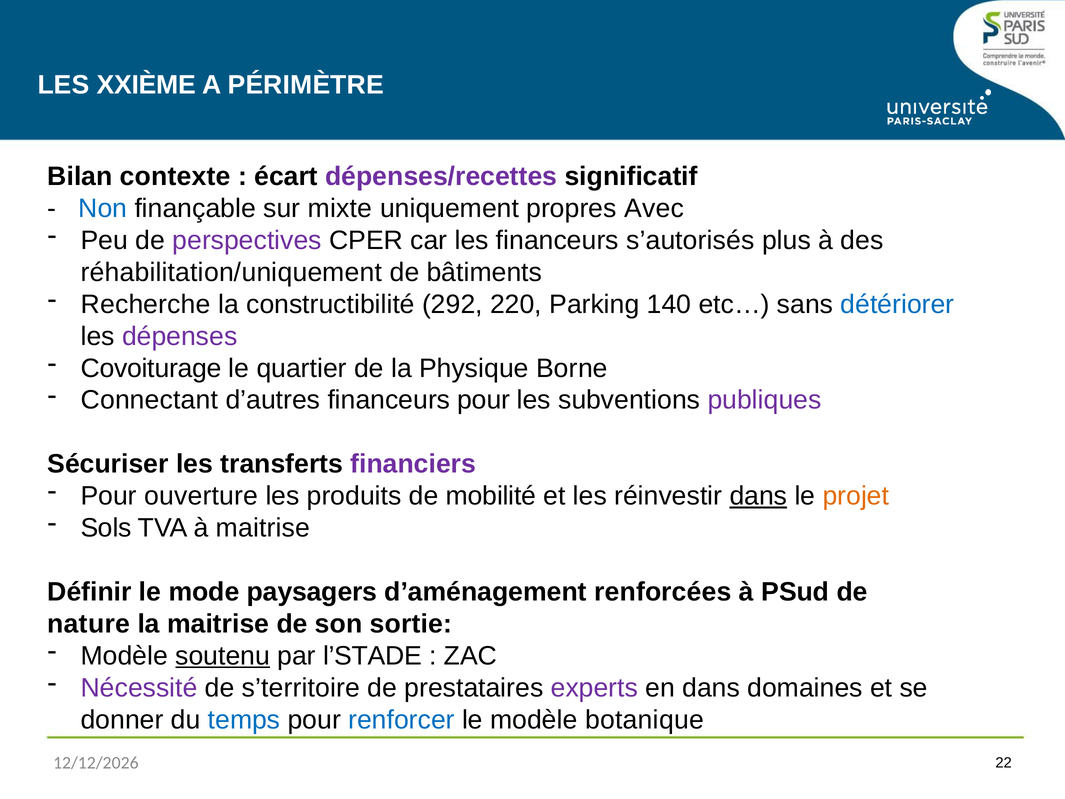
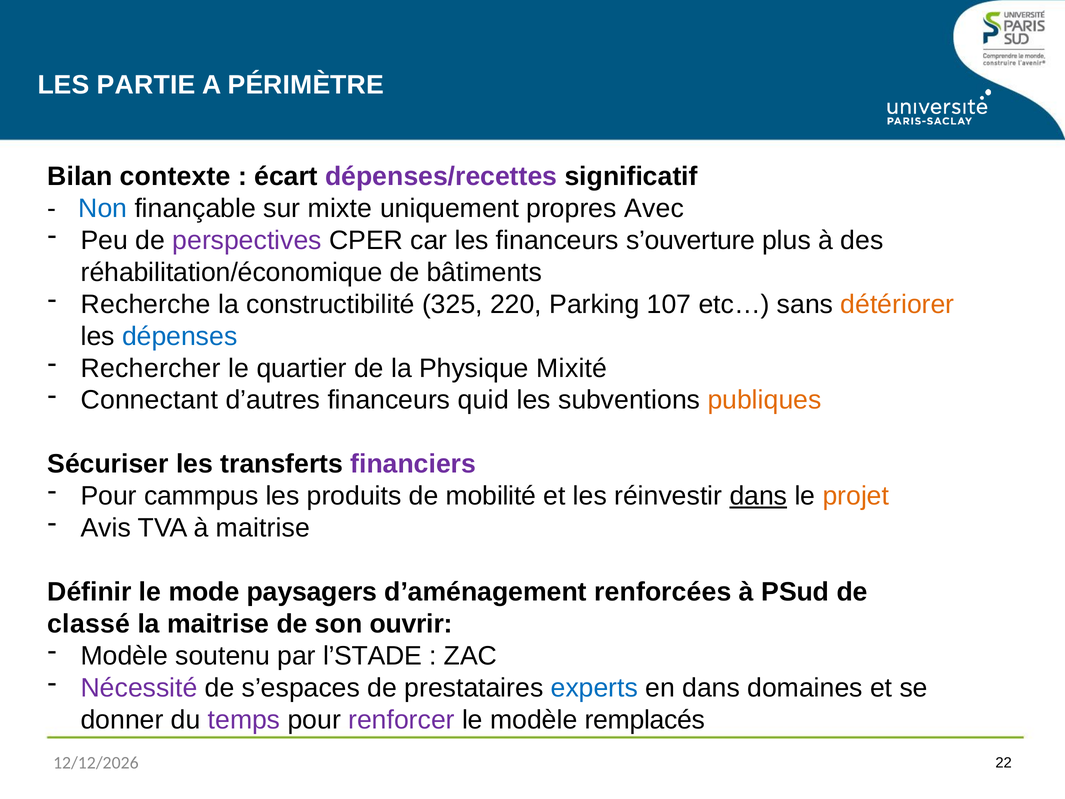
XXIÈME: XXIÈME -> PARTIE
s’autorisés: s’autorisés -> s’ouverture
réhabilitation/uniquement: réhabilitation/uniquement -> réhabilitation/économique
292: 292 -> 325
140: 140 -> 107
détériorer colour: blue -> orange
dépenses colour: purple -> blue
Covoiturage: Covoiturage -> Rechercher
Borne: Borne -> Mixité
financeurs pour: pour -> quid
publiques colour: purple -> orange
ouverture: ouverture -> cammpus
Sols: Sols -> Avis
nature: nature -> classé
sortie: sortie -> ouvrir
soutenu underline: present -> none
s’territoire: s’territoire -> s’espaces
experts colour: purple -> blue
temps colour: blue -> purple
renforcer colour: blue -> purple
botanique: botanique -> remplacés
